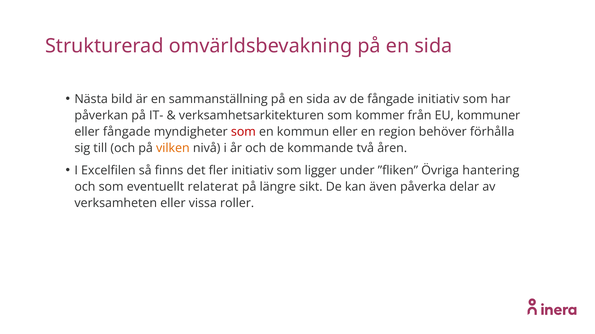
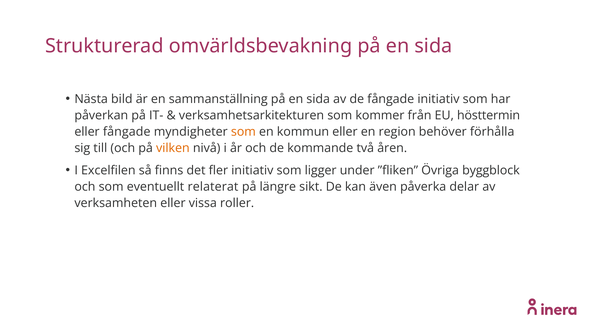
kommuner: kommuner -> hösttermin
som at (243, 132) colour: red -> orange
hantering: hantering -> byggblock
